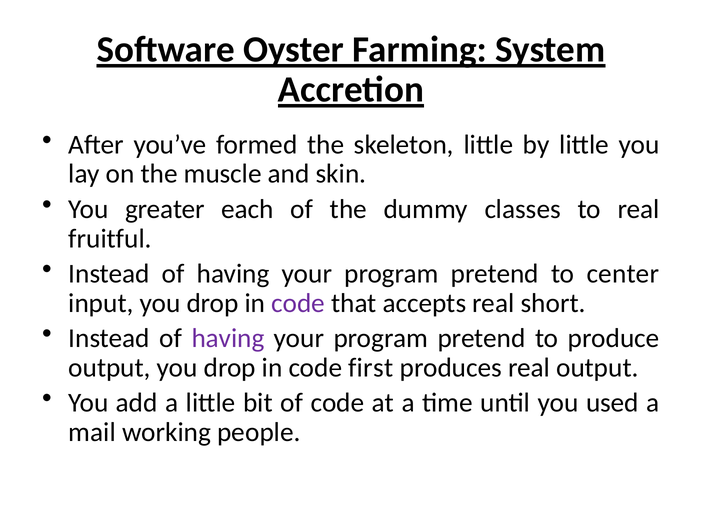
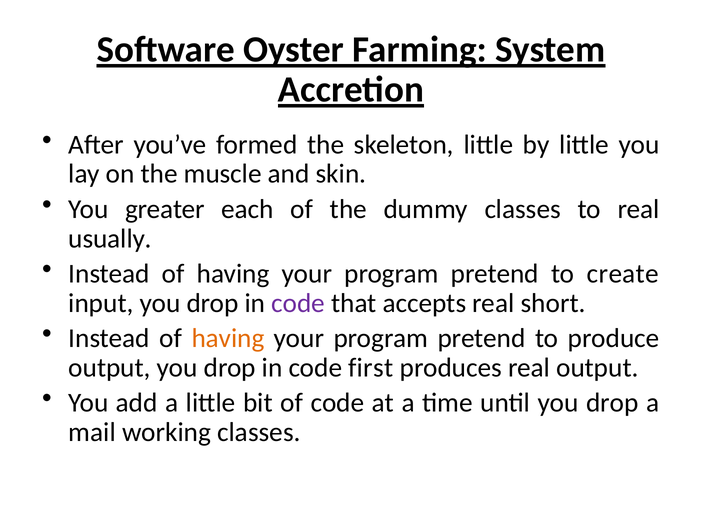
fruitful: fruitful -> usually
center: center -> create
having at (228, 338) colour: purple -> orange
until you used: used -> drop
working people: people -> classes
